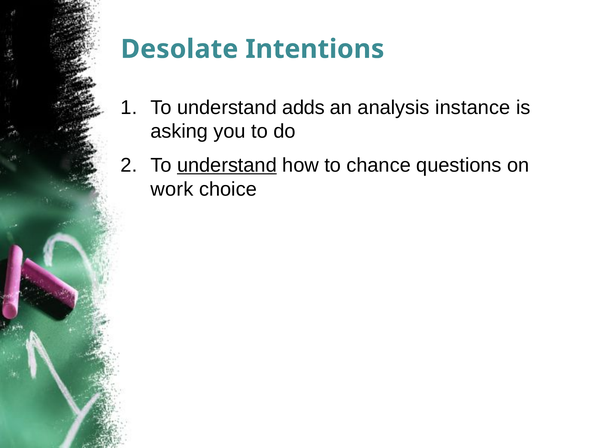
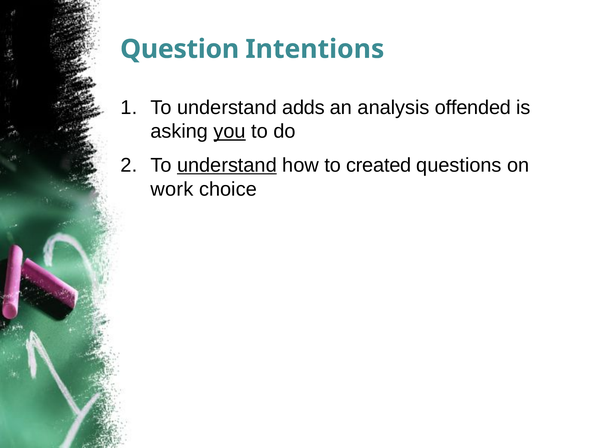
Desolate: Desolate -> Question
instance: instance -> offended
you underline: none -> present
chance: chance -> created
